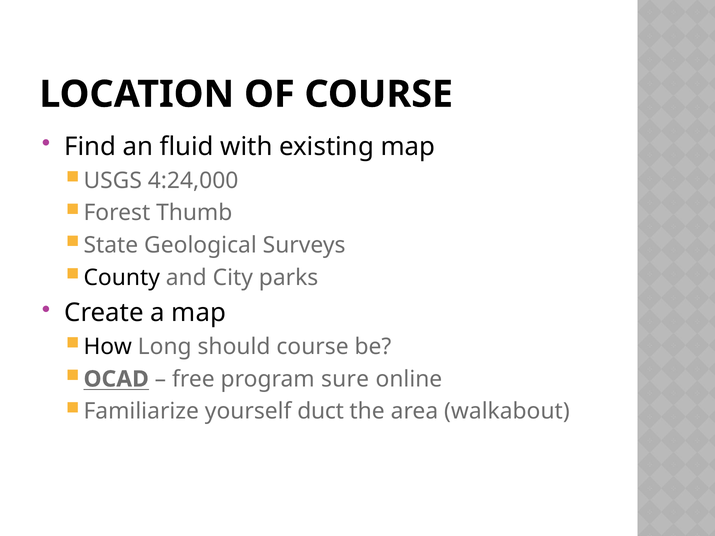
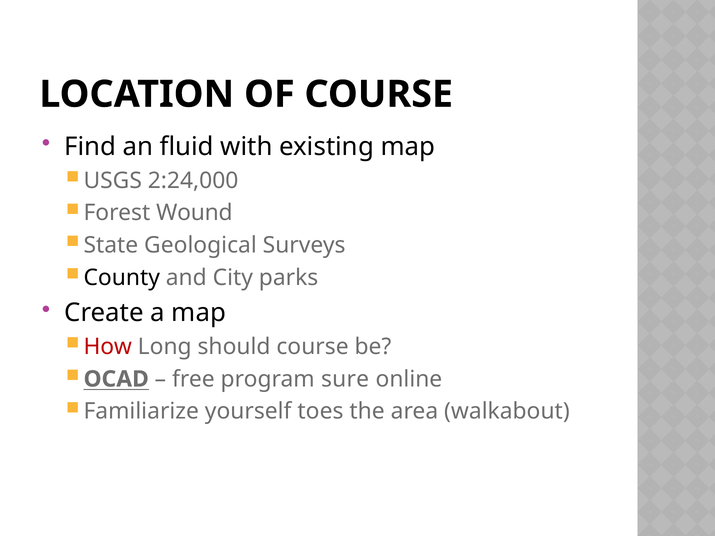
4:24,000: 4:24,000 -> 2:24,000
Thumb: Thumb -> Wound
How colour: black -> red
duct: duct -> toes
